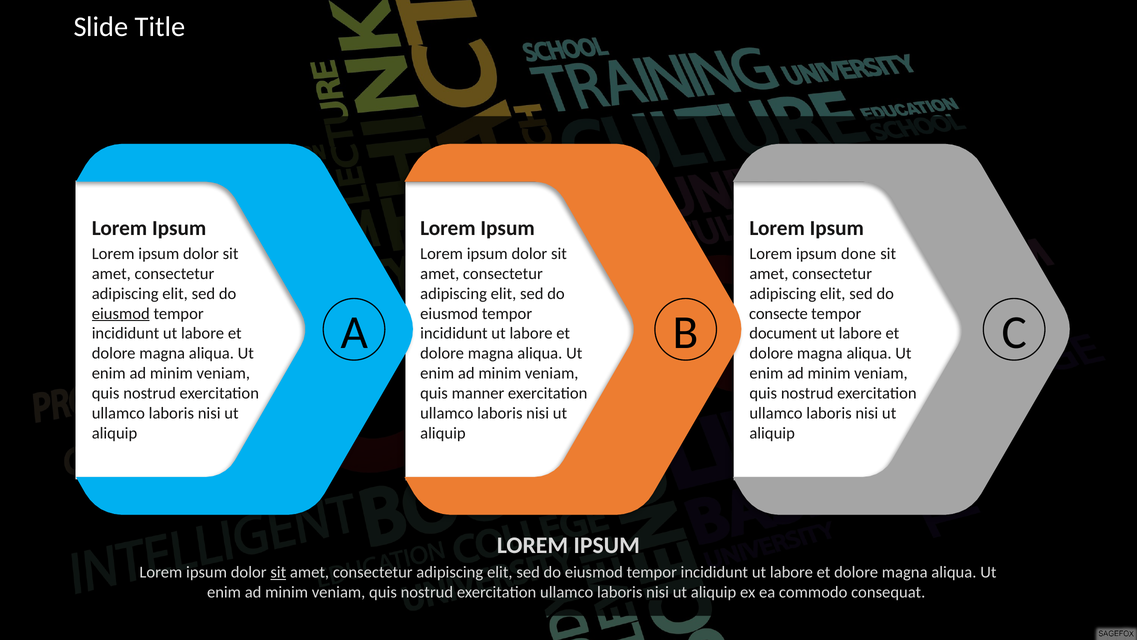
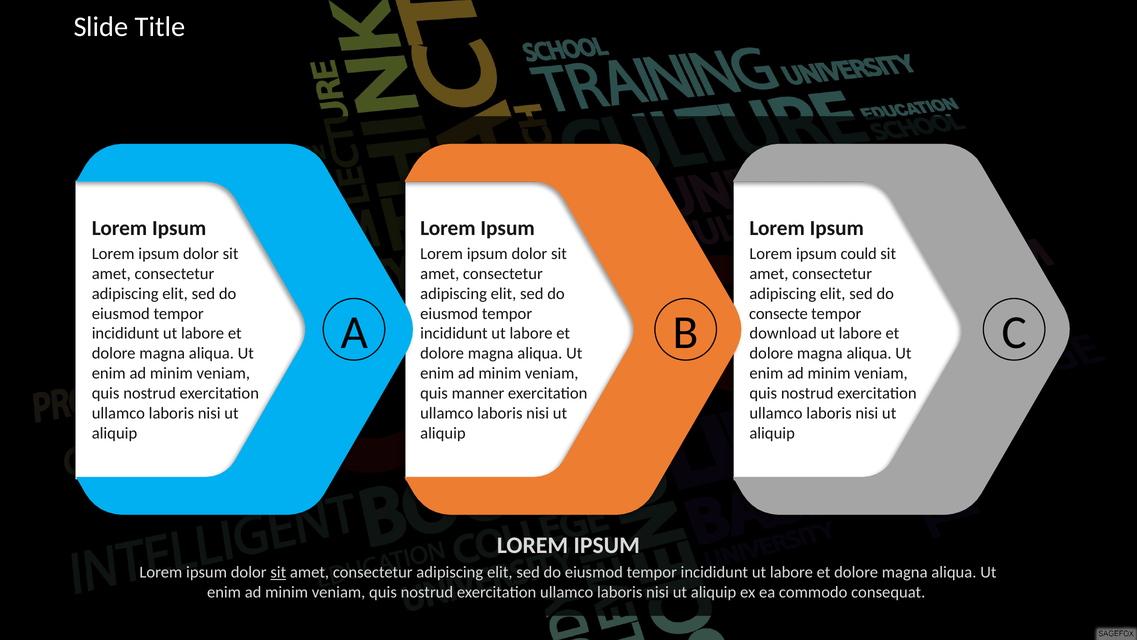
done: done -> could
eiusmod at (121, 313) underline: present -> none
document: document -> download
